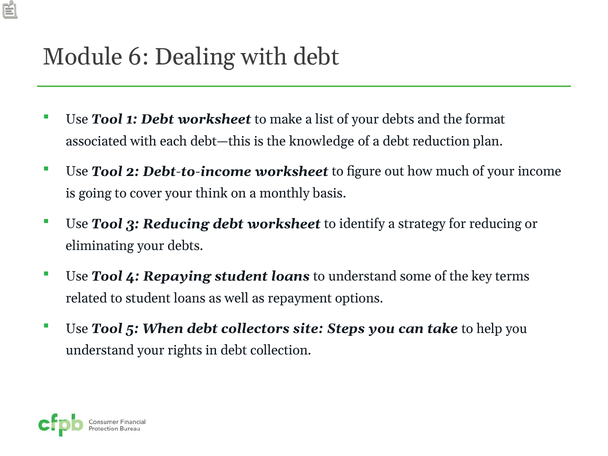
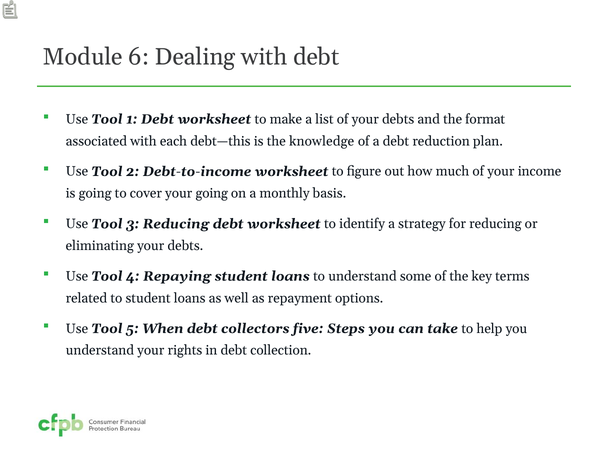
your think: think -> going
site: site -> five
